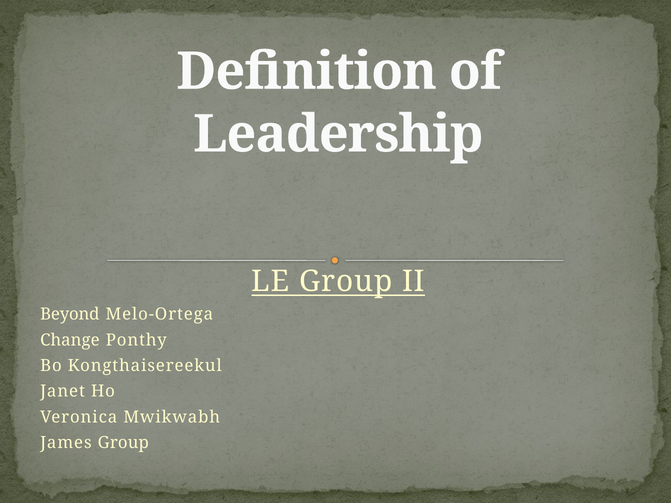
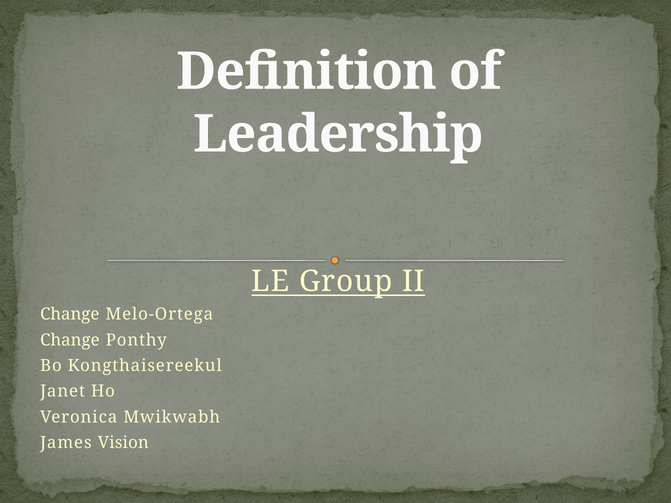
Beyond at (70, 314): Beyond -> Change
James Group: Group -> Vision
